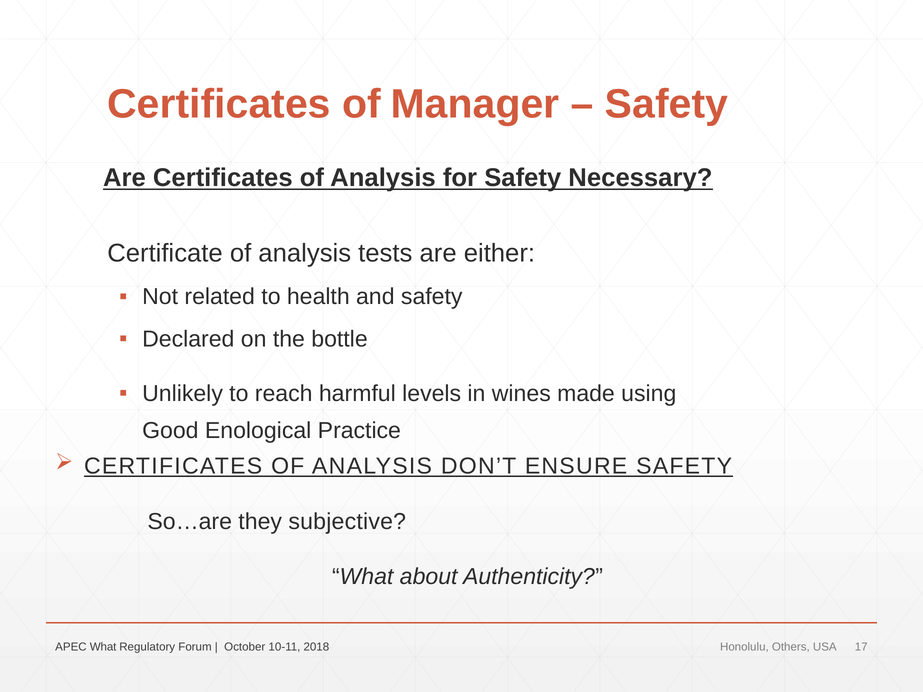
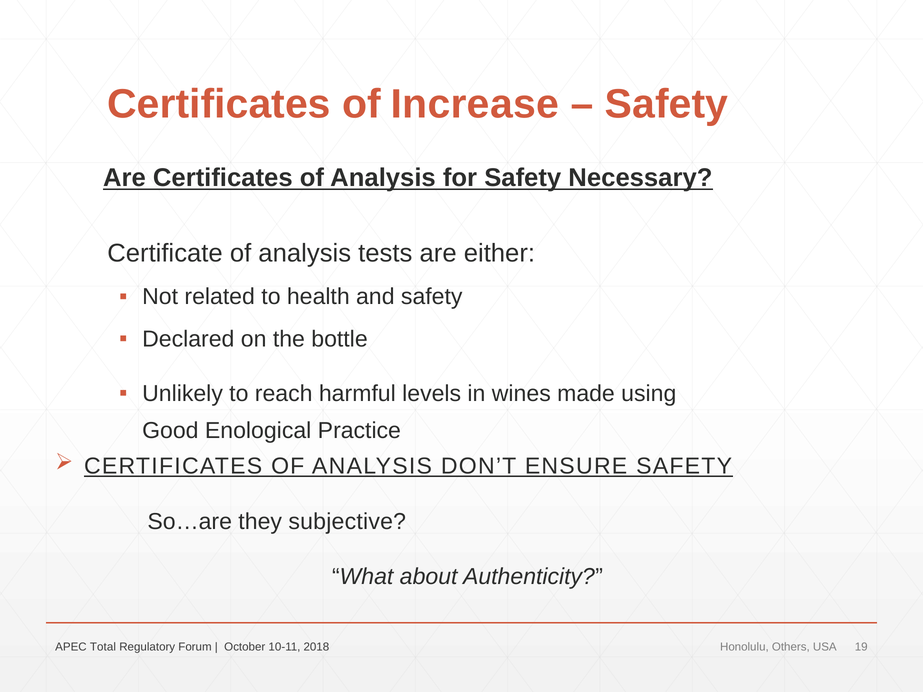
Manager: Manager -> Increase
APEC What: What -> Total
17: 17 -> 19
